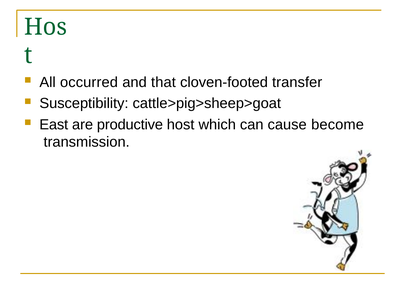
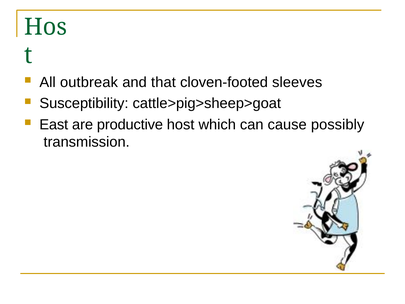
occurred: occurred -> outbreak
transfer: transfer -> sleeves
become: become -> possibly
